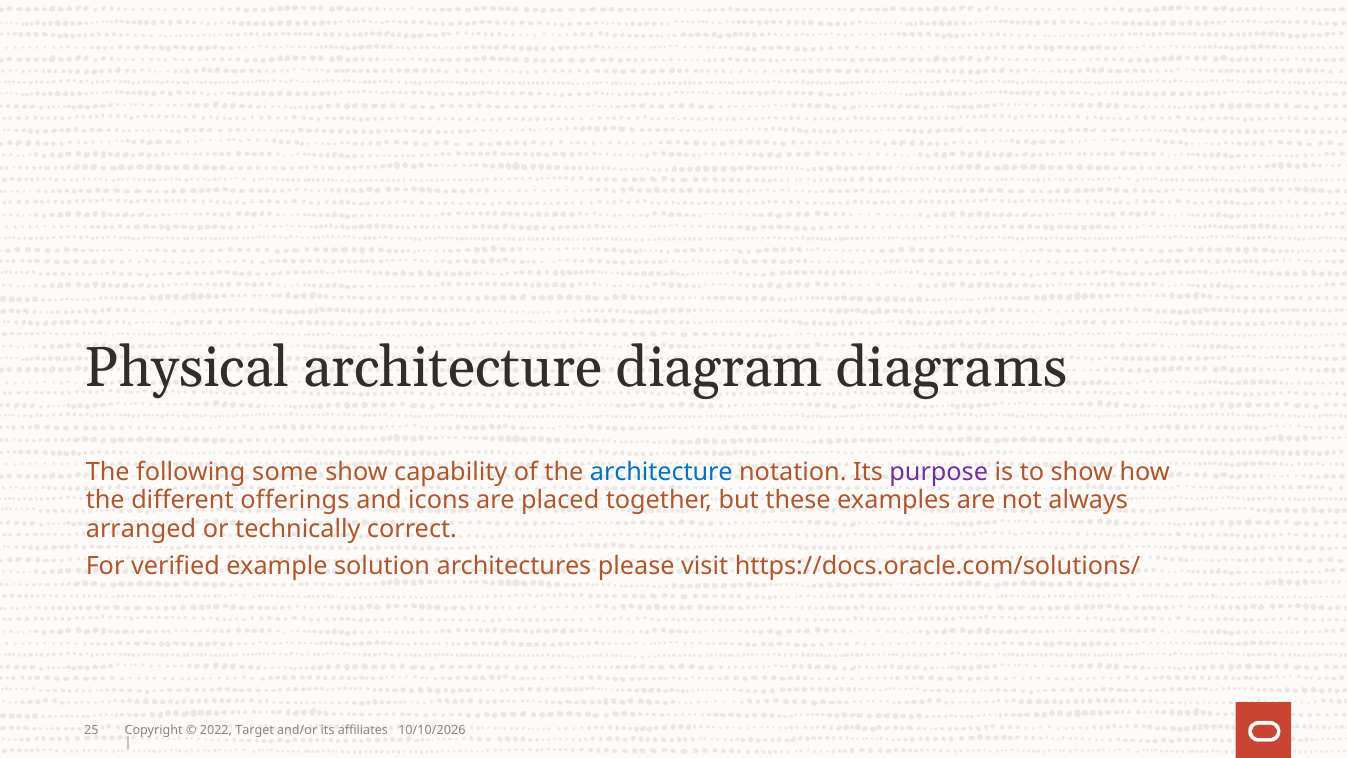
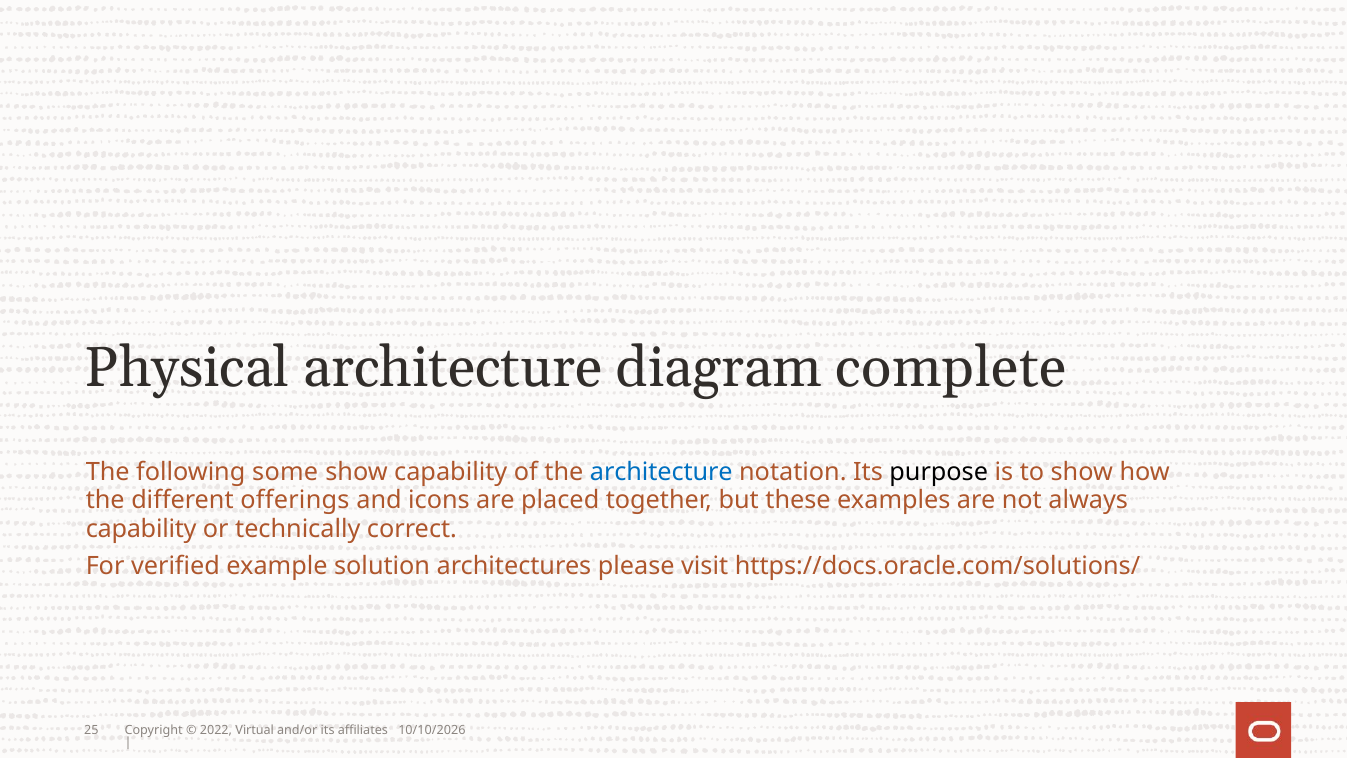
diagrams: diagrams -> complete
purpose colour: purple -> black
arranged at (141, 529): arranged -> capability
Target: Target -> Virtual
